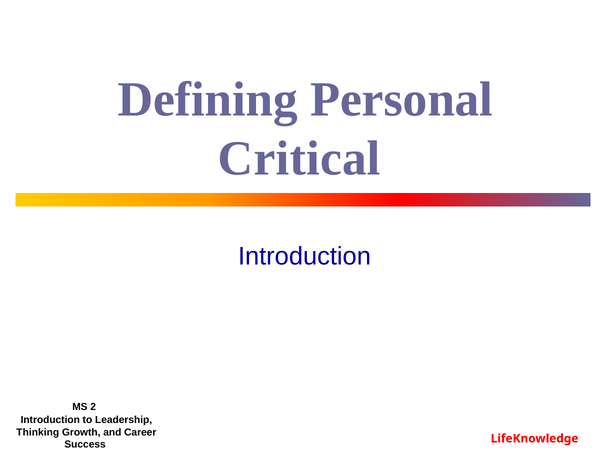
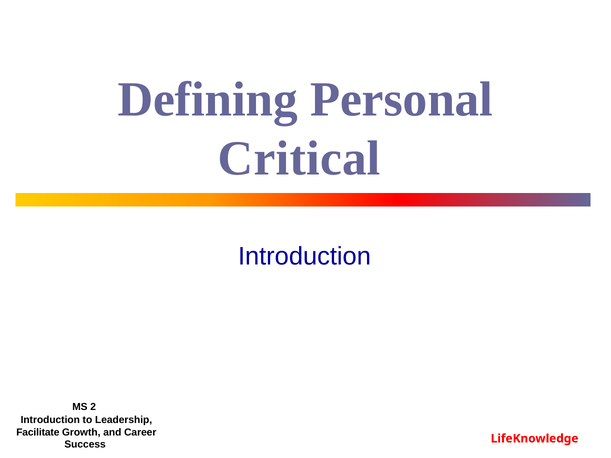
Thinking: Thinking -> Facilitate
